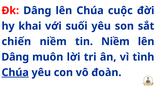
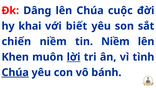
suối: suối -> biết
Dâng at (15, 57): Dâng -> Khen
lời underline: none -> present
đoàn: đoàn -> bánh
